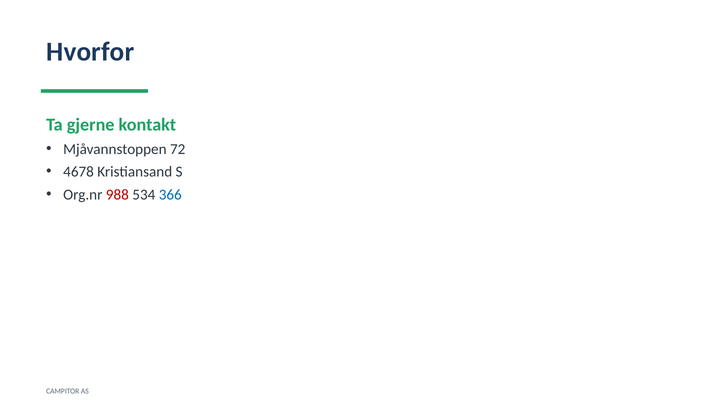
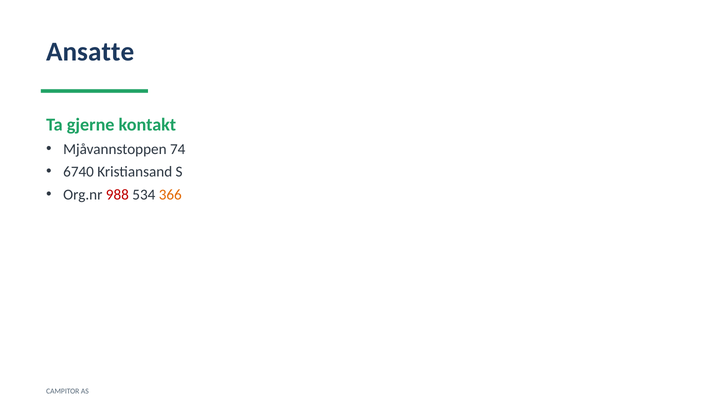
Hvorfor: Hvorfor -> Ansatte
72: 72 -> 74
4678: 4678 -> 6740
366 colour: blue -> orange
